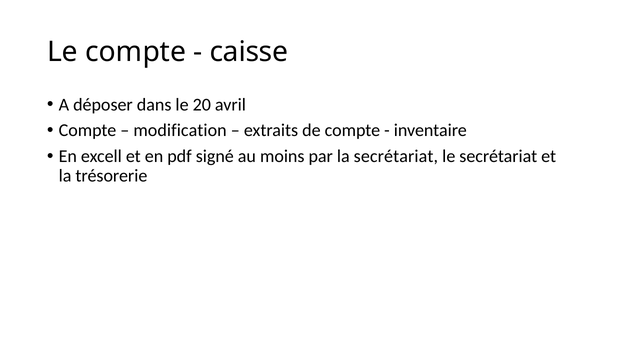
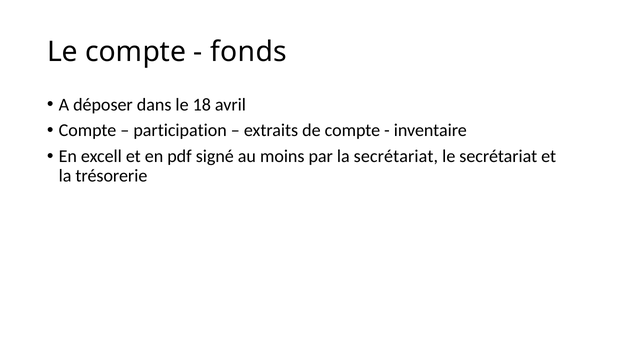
caisse: caisse -> fonds
20: 20 -> 18
modification: modification -> participation
